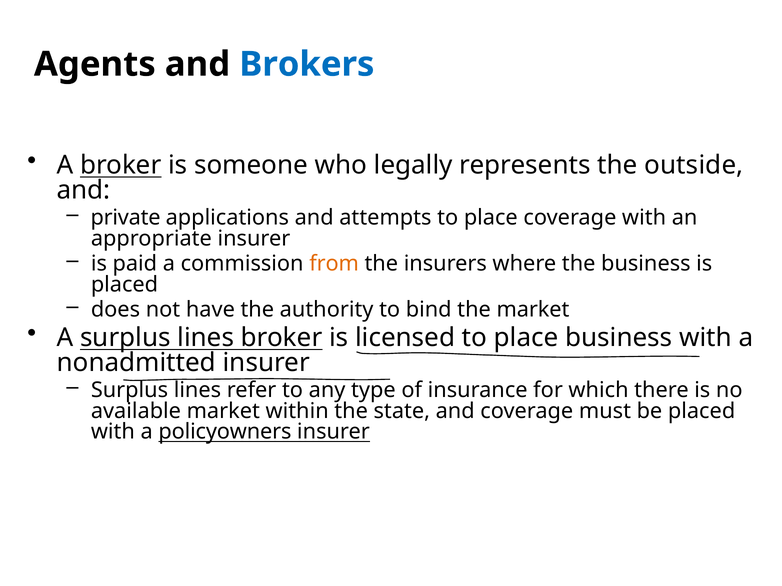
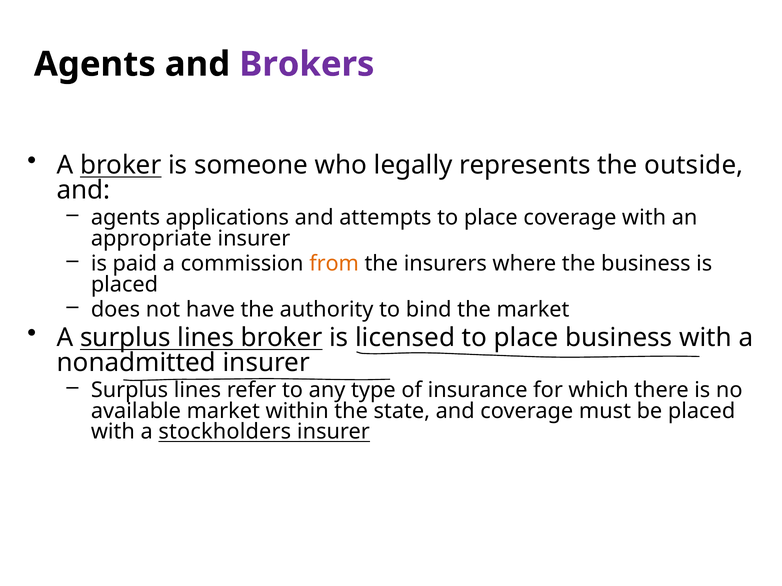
Brokers colour: blue -> purple
private at (126, 218): private -> agents
policyowners: policyowners -> stockholders
